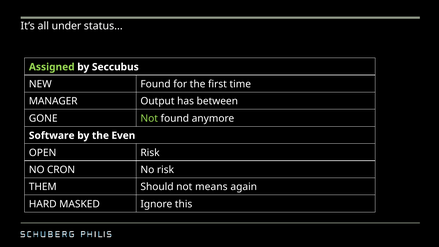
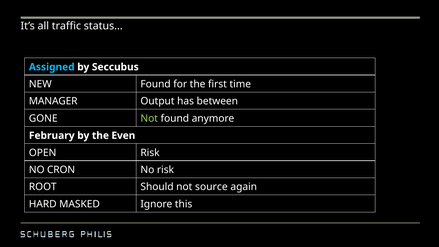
under: under -> traffic
Assigned colour: light green -> light blue
Software: Software -> February
THEM: THEM -> ROOT
means: means -> source
